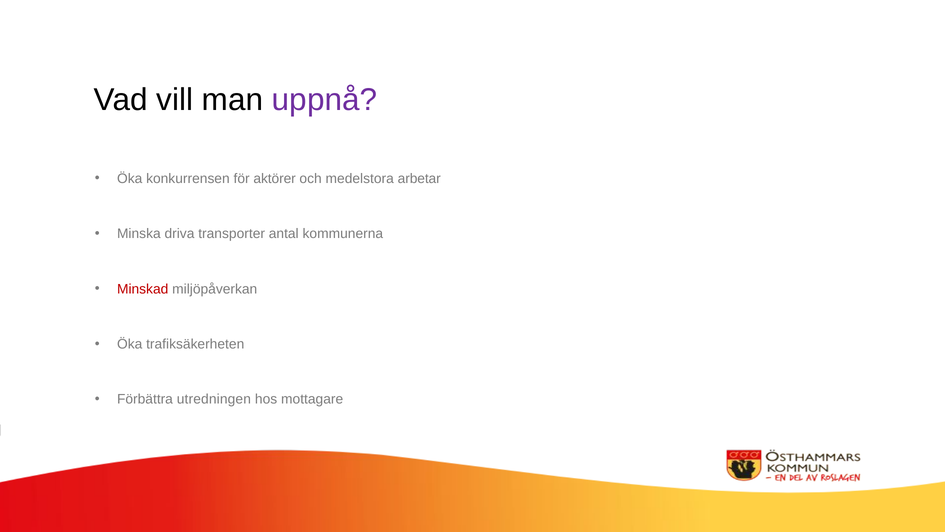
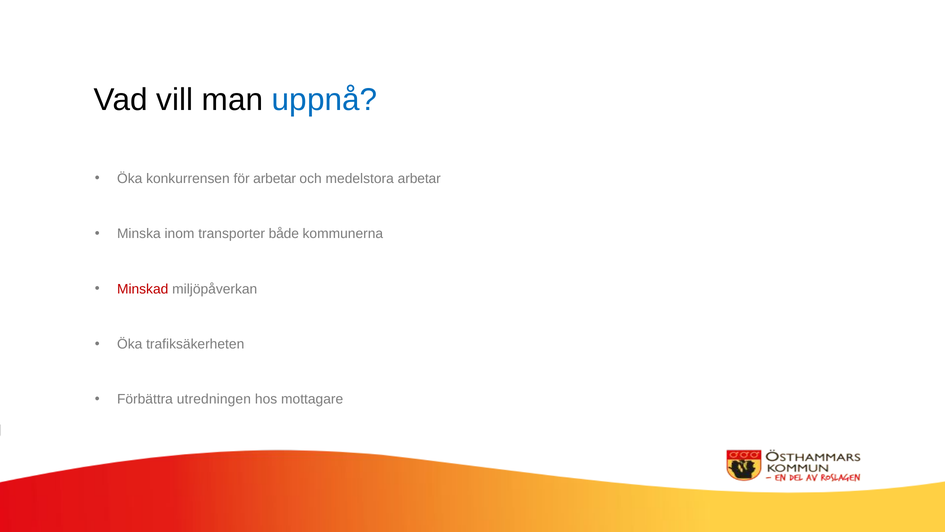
uppnå colour: purple -> blue
för aktörer: aktörer -> arbetar
driva: driva -> inom
antal: antal -> både
